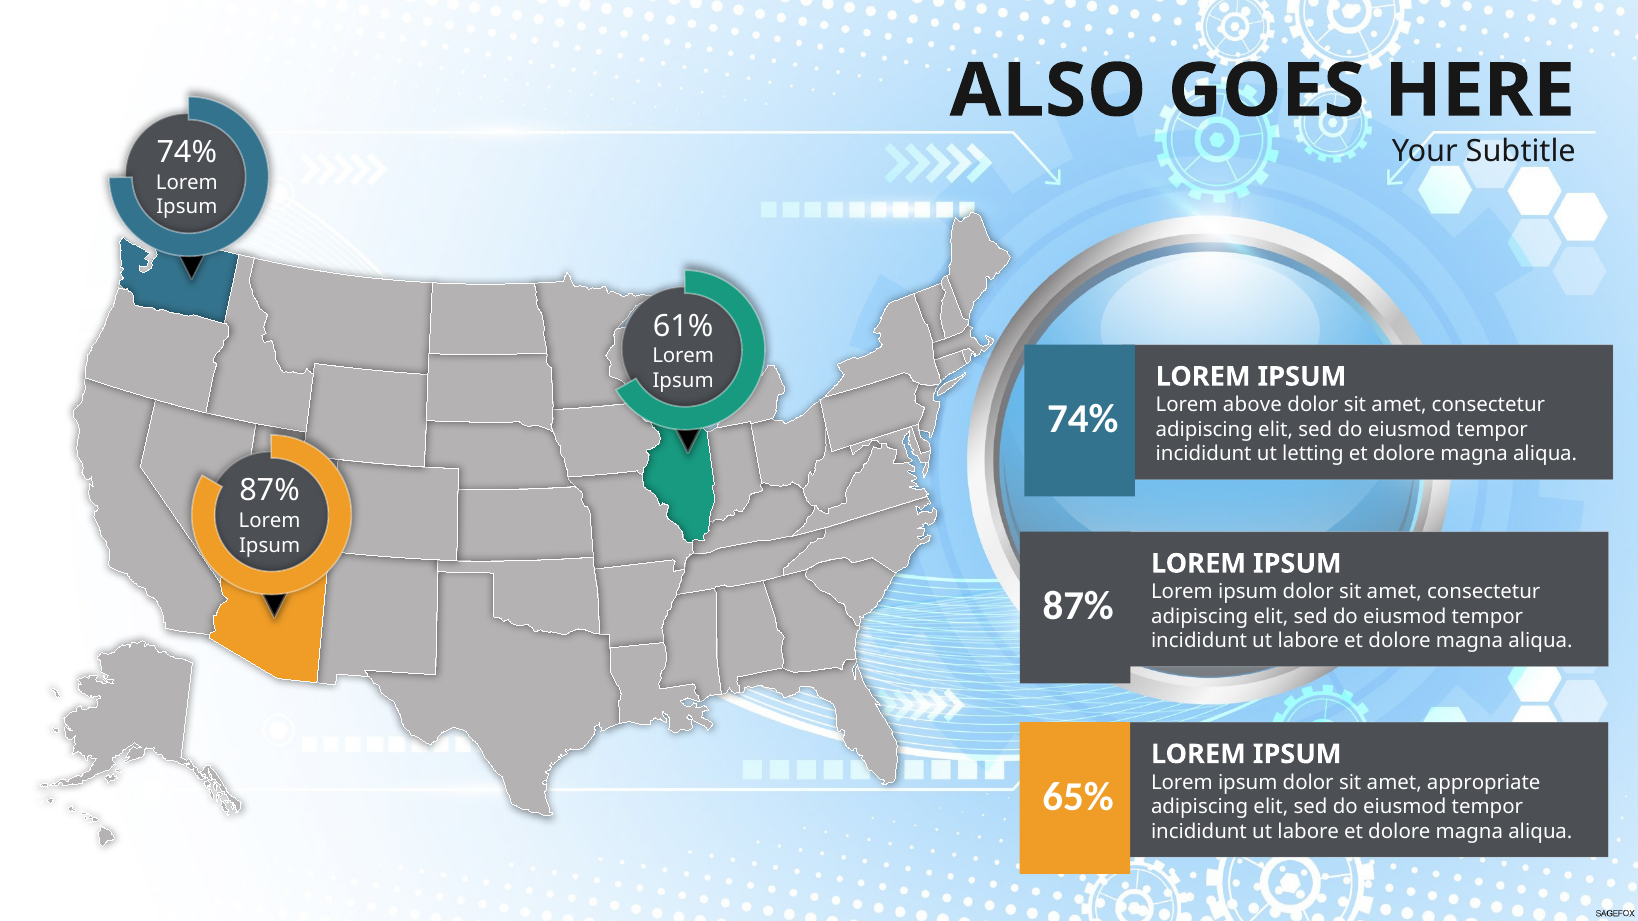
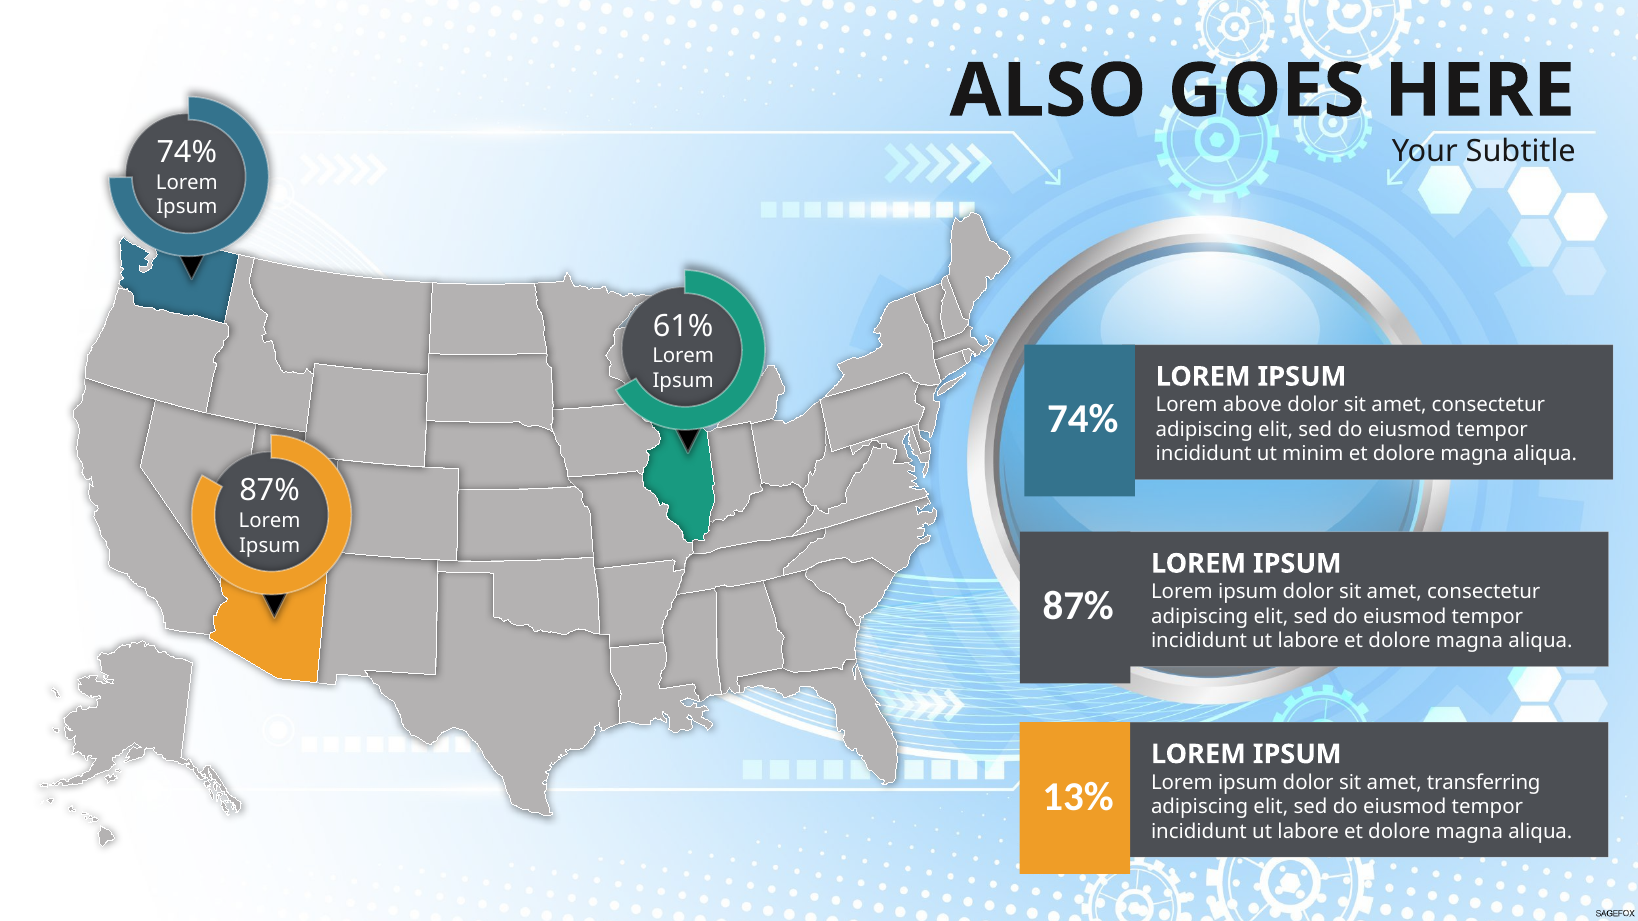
letting: letting -> minim
appropriate: appropriate -> transferring
65%: 65% -> 13%
